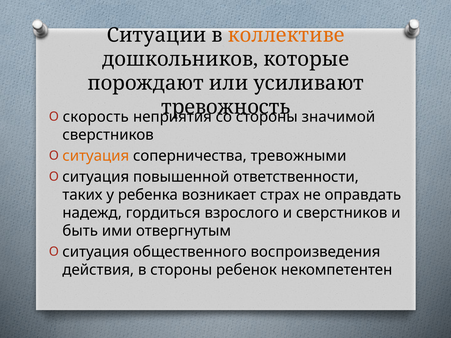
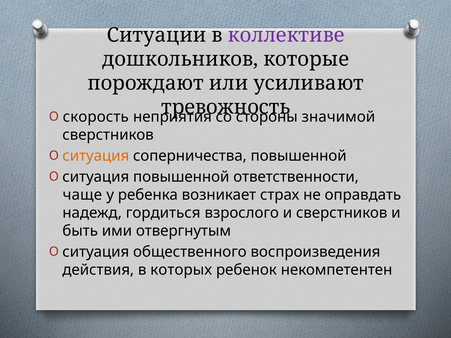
коллективе colour: orange -> purple
соперничества тревожными: тревожными -> повышенной
таких: таких -> чаще
в стороны: стороны -> которых
